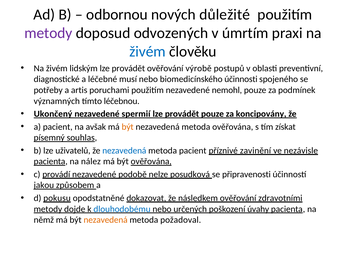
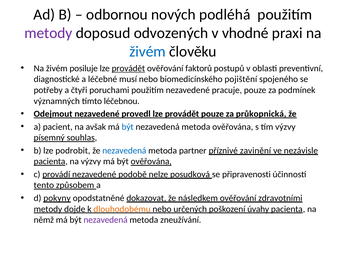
důležité: důležité -> podléhá
úmrtím: úmrtím -> vhodné
lidským: lidským -> posiluje
provádět at (128, 68) underline: none -> present
výrobě: výrobě -> faktorů
účinnosti: účinnosti -> pojištění
artis: artis -> čtyři
nemohl: nemohl -> pracuje
Ukončený: Ukončený -> Odejmout
spermií: spermií -> provedl
koncipovány: koncipovány -> průkopnická
být at (128, 127) colour: orange -> blue
tím získat: získat -> výzvy
uživatelů: uživatelů -> podrobit
metoda pacient: pacient -> partner
na nález: nález -> výzvy
jakou: jakou -> tento
pokusu: pokusu -> pokyny
dlouhodobému colour: blue -> orange
nezavedená at (106, 220) colour: orange -> purple
požadoval: požadoval -> zneužívání
